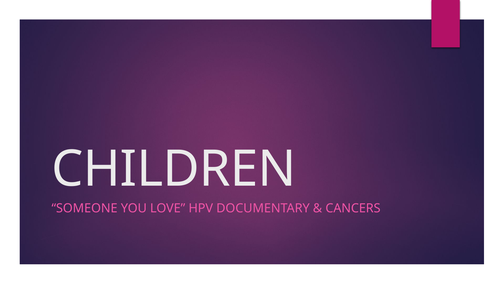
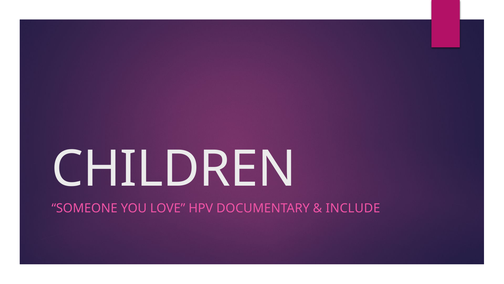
CANCERS: CANCERS -> INCLUDE
